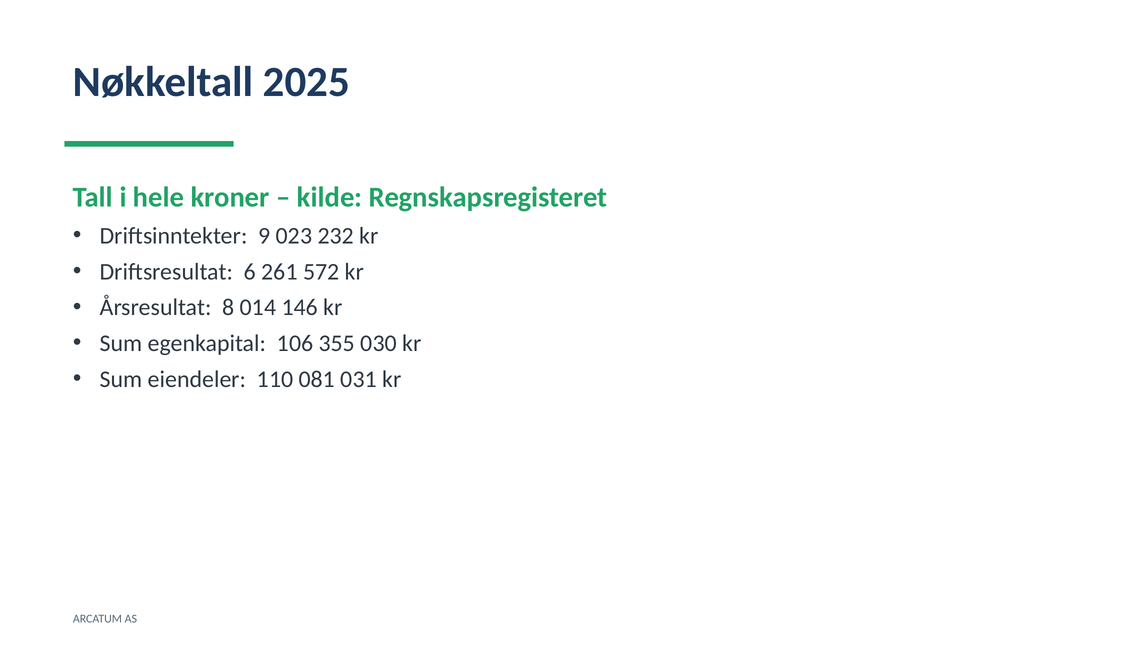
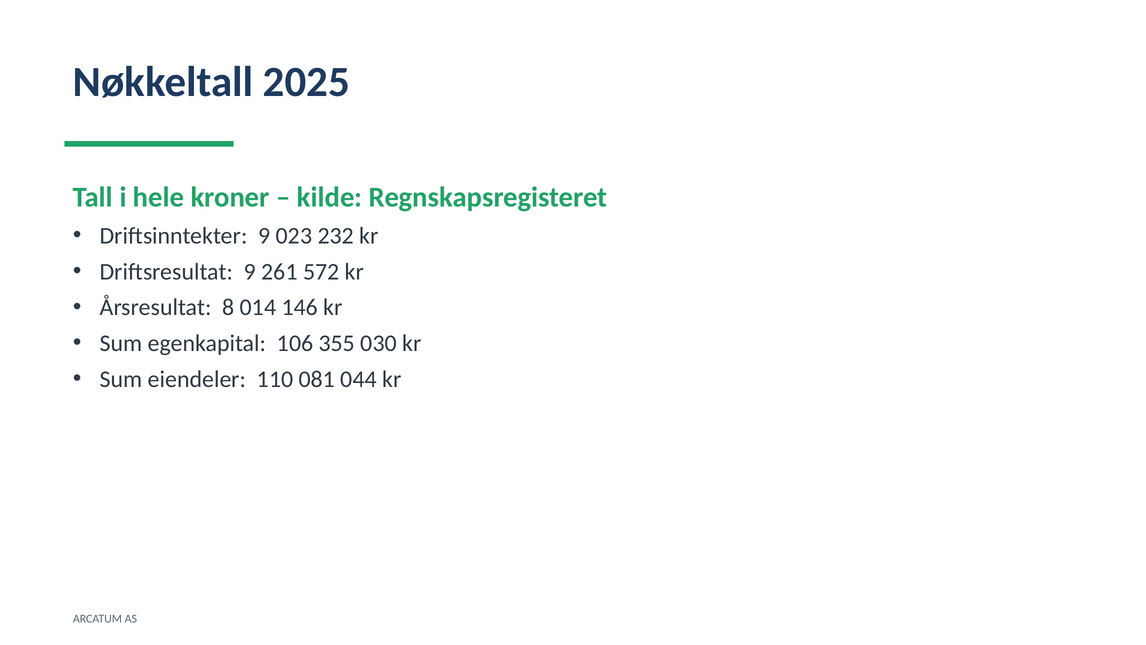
Driftsresultat 6: 6 -> 9
031: 031 -> 044
